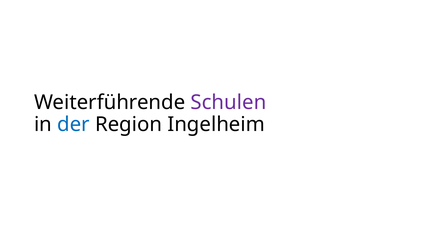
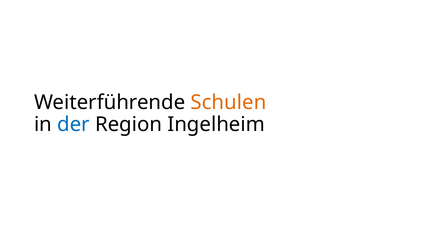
Schulen colour: purple -> orange
